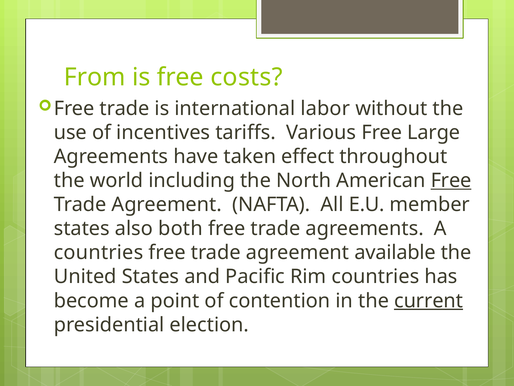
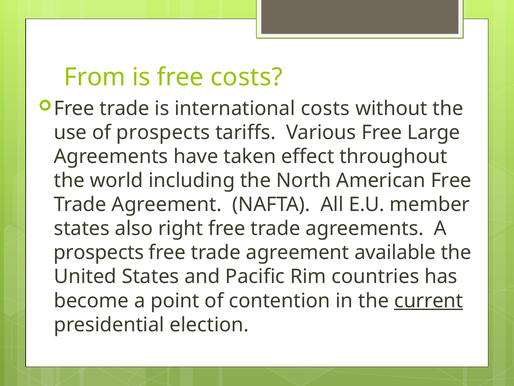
international labor: labor -> costs
of incentives: incentives -> prospects
Free at (451, 180) underline: present -> none
both: both -> right
countries at (99, 252): countries -> prospects
